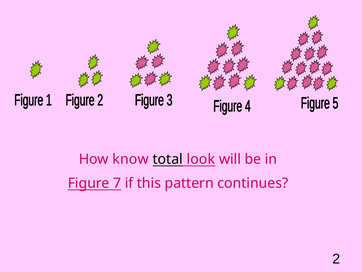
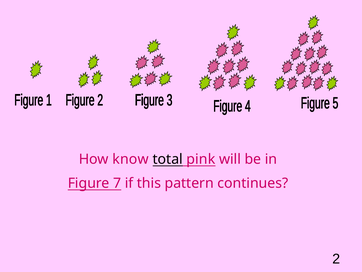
look: look -> pink
